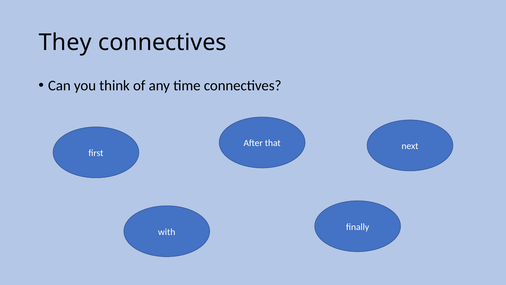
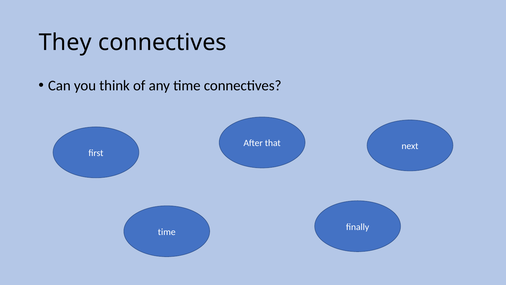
with at (167, 232): with -> time
